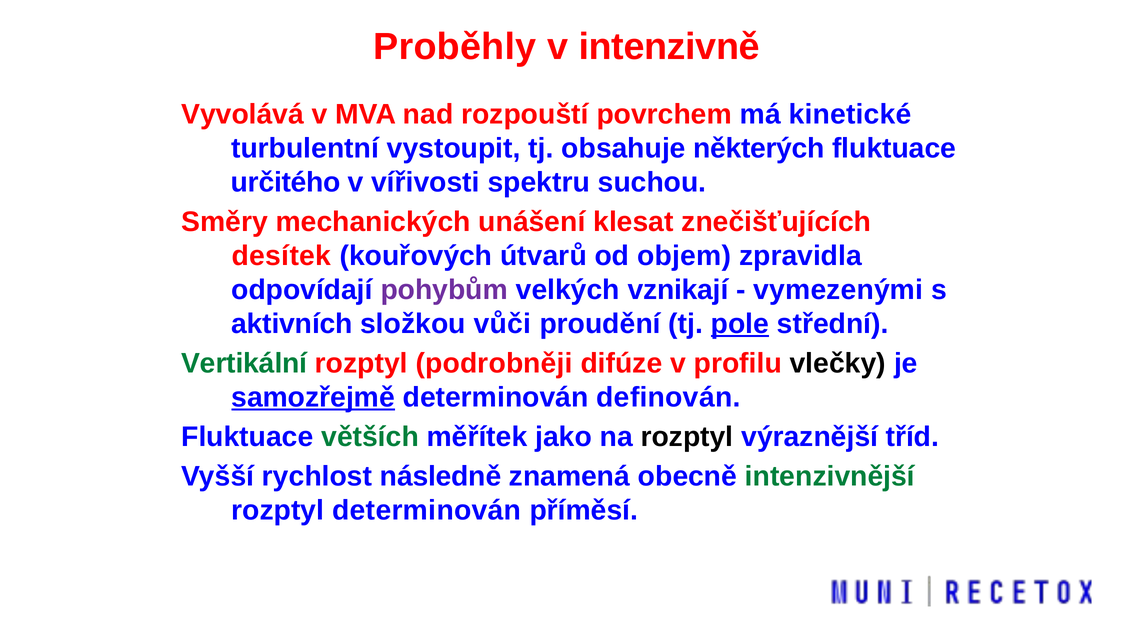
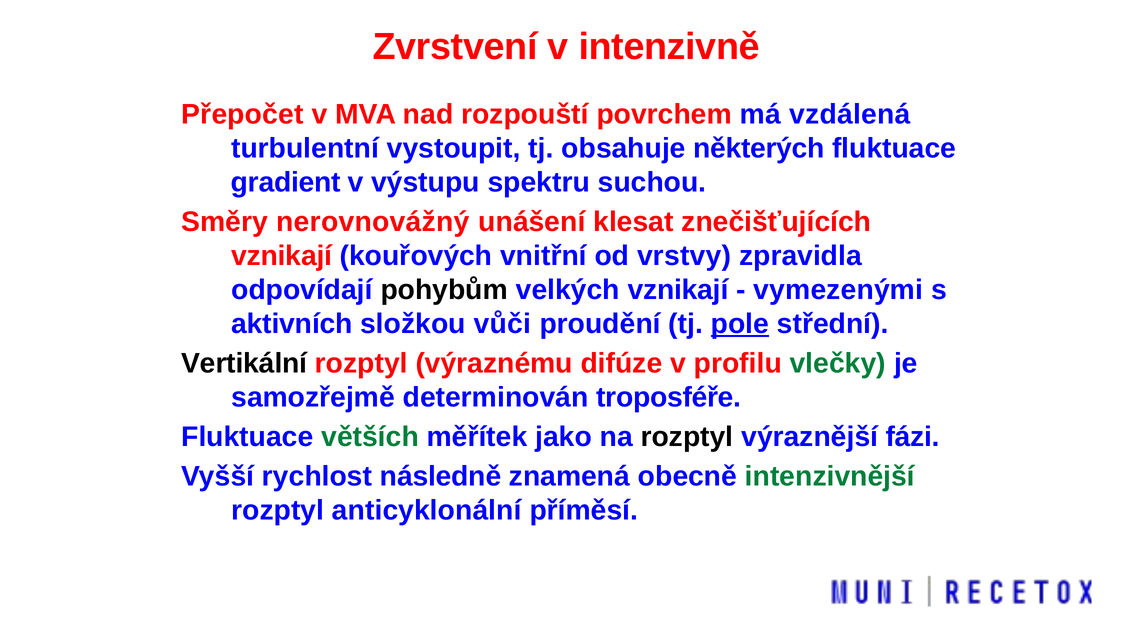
Proběhly: Proběhly -> Zvrstvení
Vyvolává: Vyvolává -> Přepočet
kinetické: kinetické -> vzdálená
určitého: určitého -> gradient
vířivosti: vířivosti -> výstupu
mechanických: mechanických -> nerovnovážný
desítek at (281, 256): desítek -> vznikají
útvarů: útvarů -> vnitřní
objem: objem -> vrstvy
pohybům colour: purple -> black
Vertikální colour: green -> black
podrobněji: podrobněji -> výraznému
vlečky colour: black -> green
samozřejmě underline: present -> none
definován: definován -> troposféře
tříd: tříd -> fázi
rozptyl determinován: determinován -> anticyklonální
